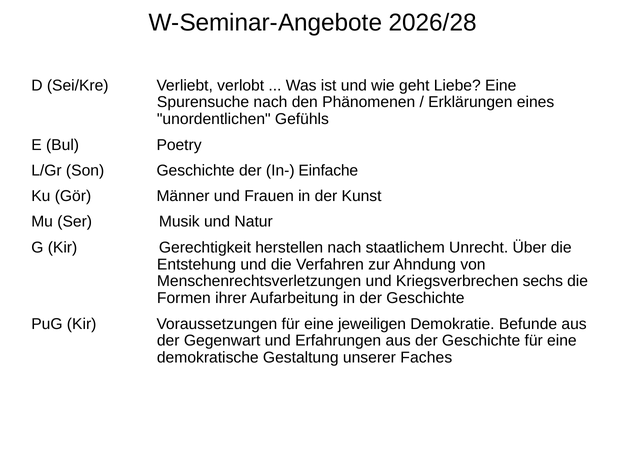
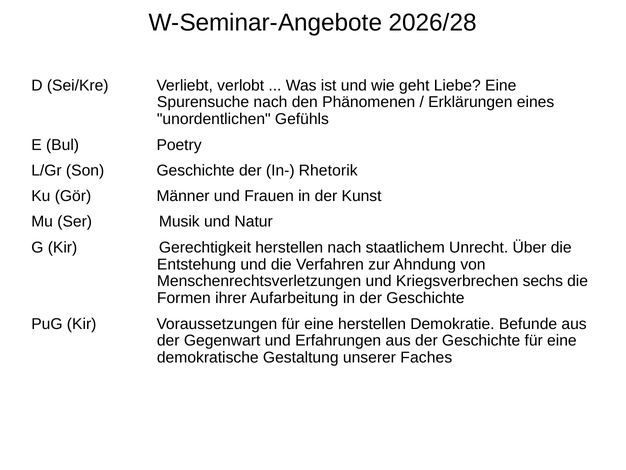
Einfache: Einfache -> Rhetorik
eine jeweiligen: jeweiligen -> herstellen
